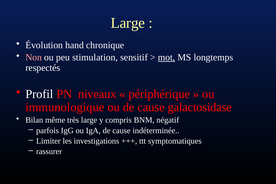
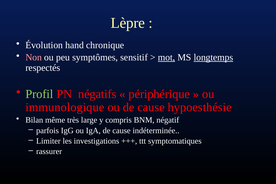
Large at (128, 23): Large -> Lèpre
stimulation: stimulation -> symptômes
longtemps underline: none -> present
Profil colour: white -> light green
niveaux: niveaux -> négatifs
galactosidase: galactosidase -> hypoesthésie
